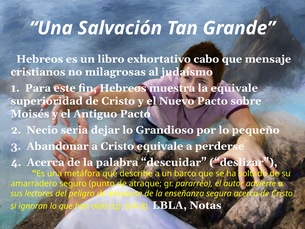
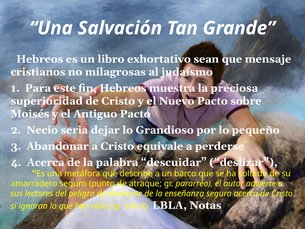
cabo: cabo -> sean
la equivale: equivale -> preciosa
